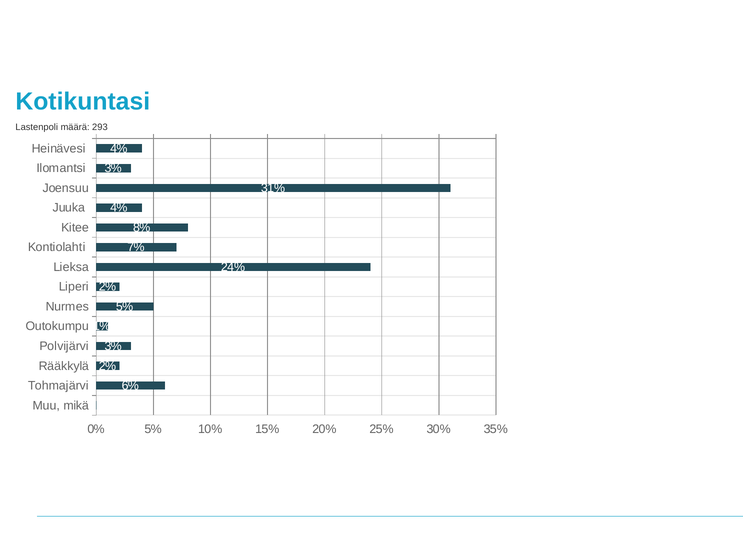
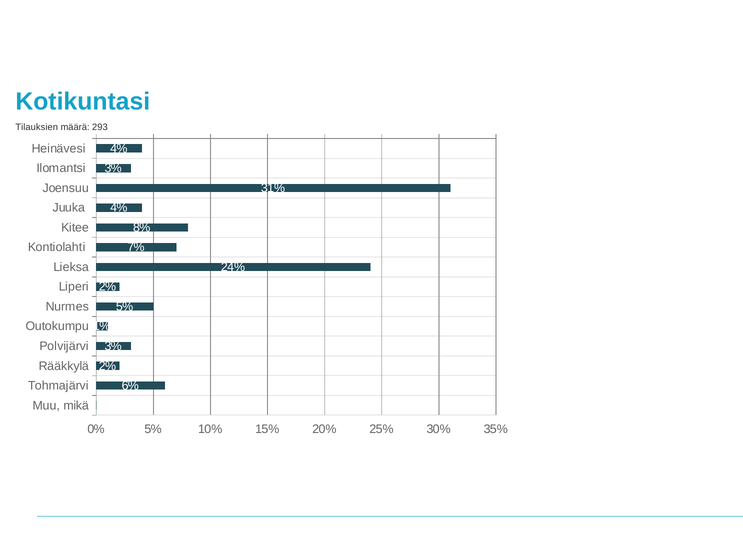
Lastenpoli: Lastenpoli -> Tilauksien
